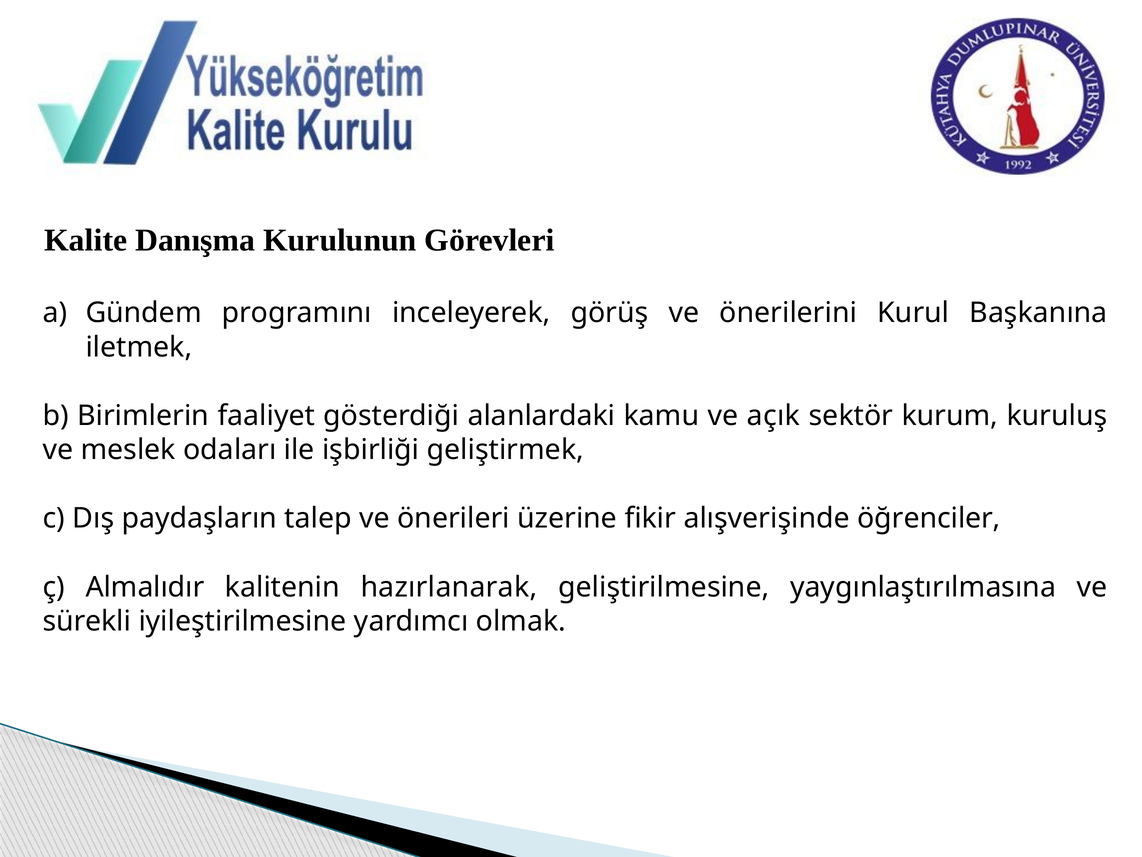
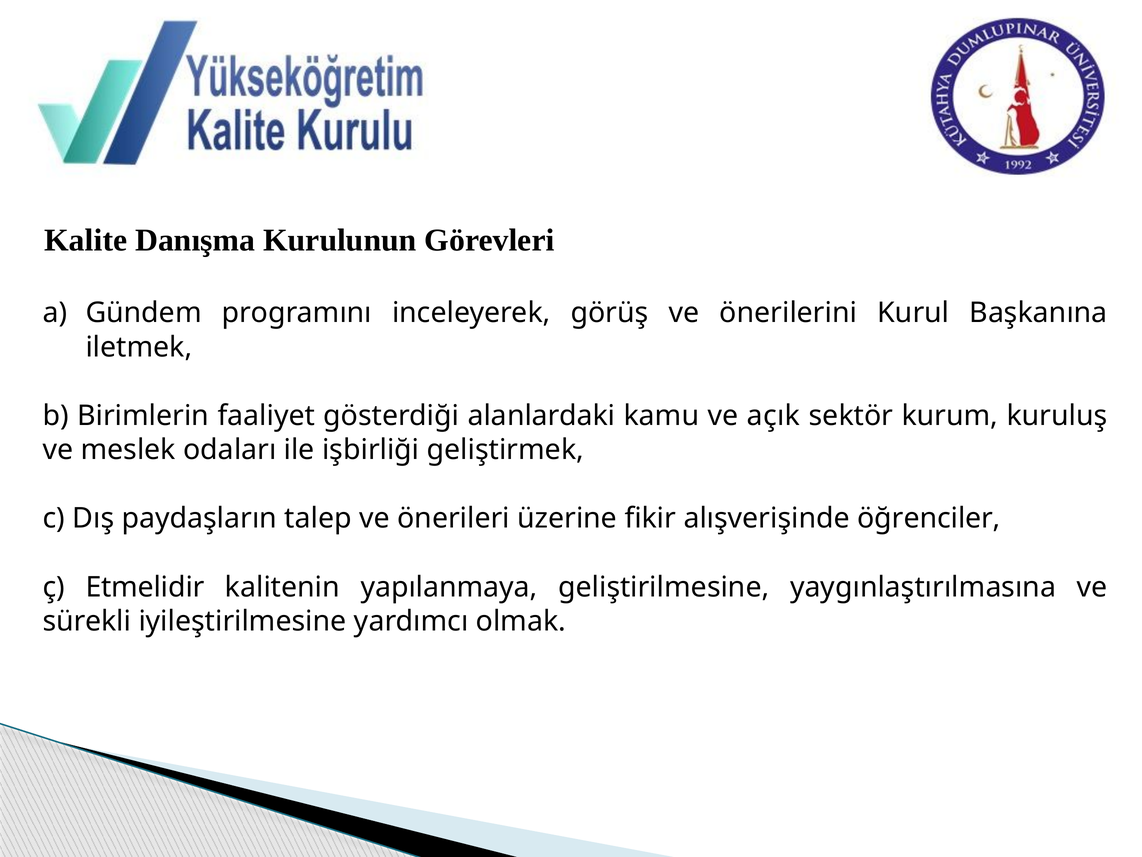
Almalıdır: Almalıdır -> Etmelidir
hazırlanarak: hazırlanarak -> yapılanmaya
